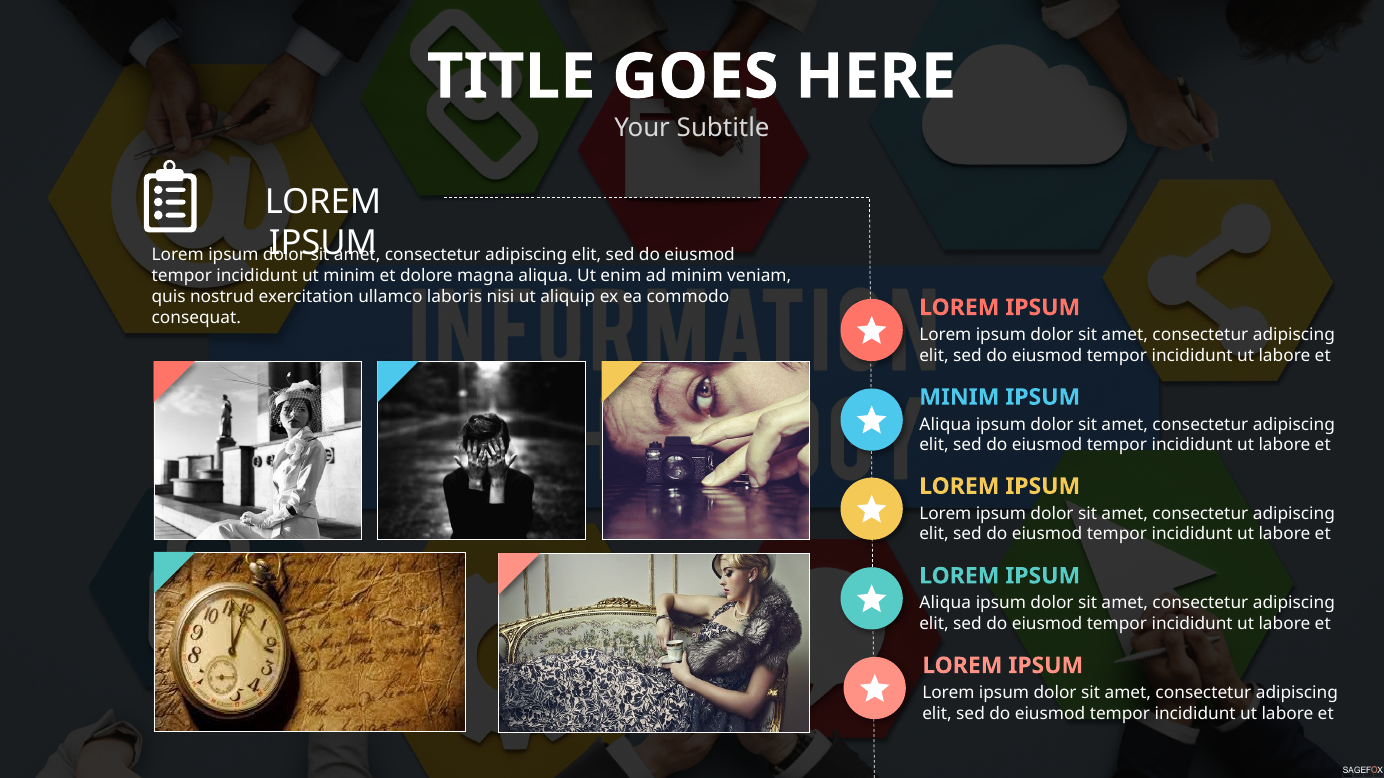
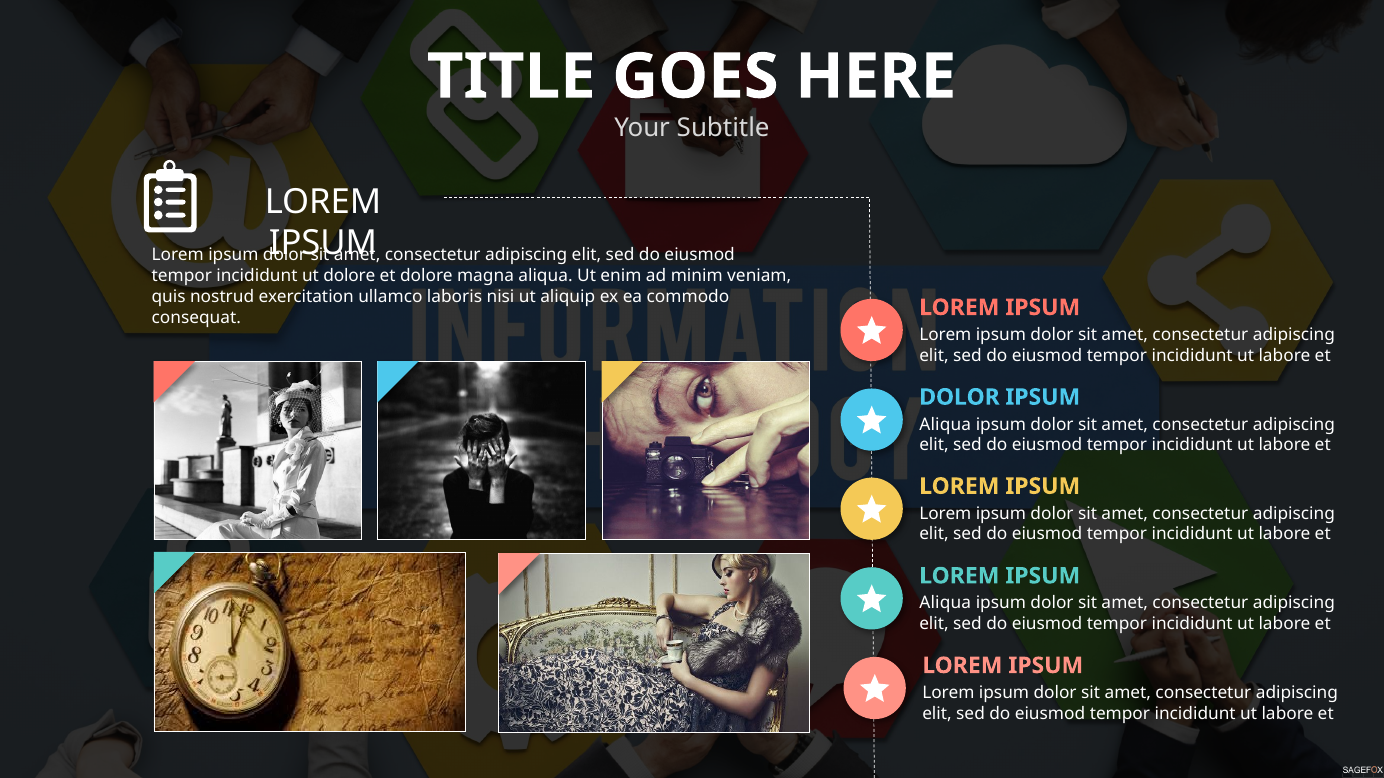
ut minim: minim -> dolore
MINIM at (959, 397): MINIM -> DOLOR
